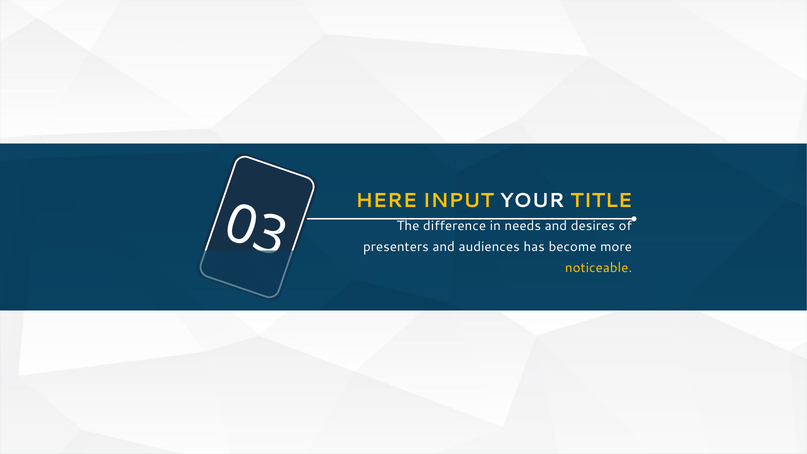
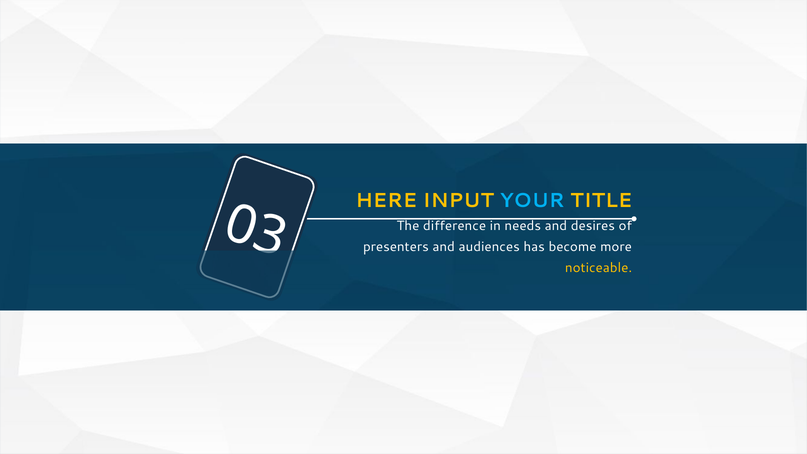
YOUR colour: white -> light blue
